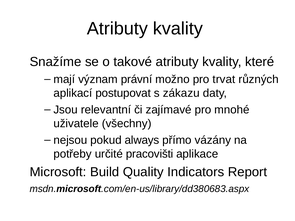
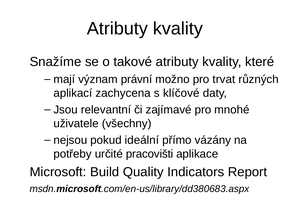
postupovat: postupovat -> zachycena
zákazu: zákazu -> klíčové
always: always -> ideální
